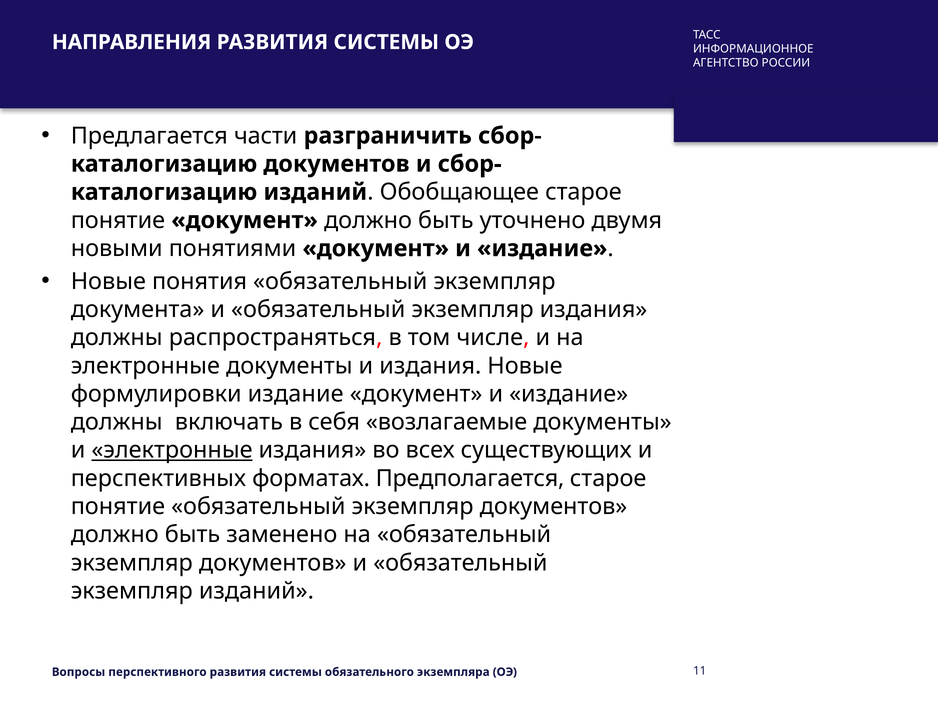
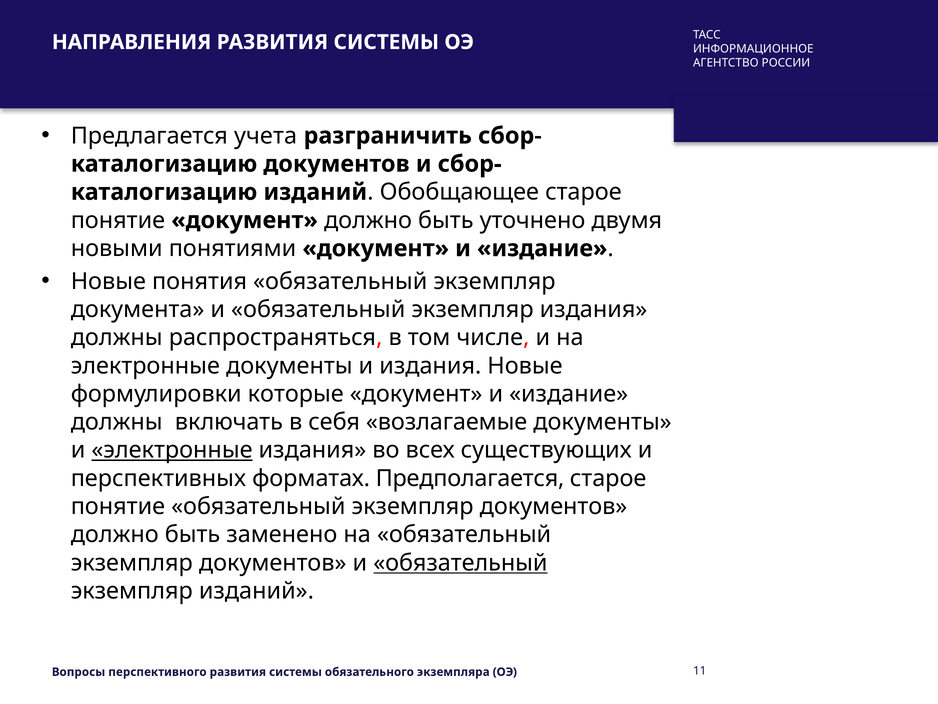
части: части -> учета
формулировки издание: издание -> которые
обязательный at (460, 562) underline: none -> present
